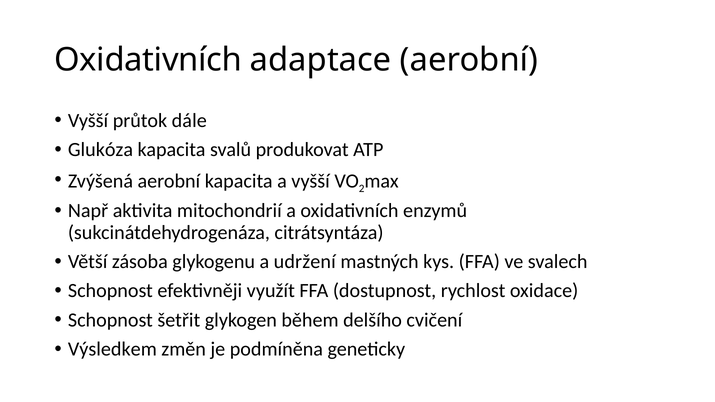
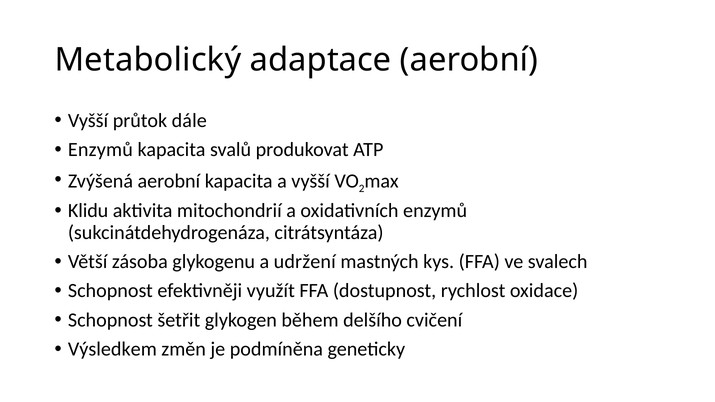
Oxidativních at (148, 60): Oxidativních -> Metabolický
Glukóza at (100, 150): Glukóza -> Enzymů
Např: Např -> Klidu
